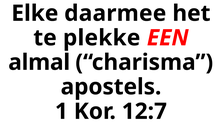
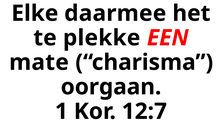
almal: almal -> mate
apostels: apostels -> oorgaan
